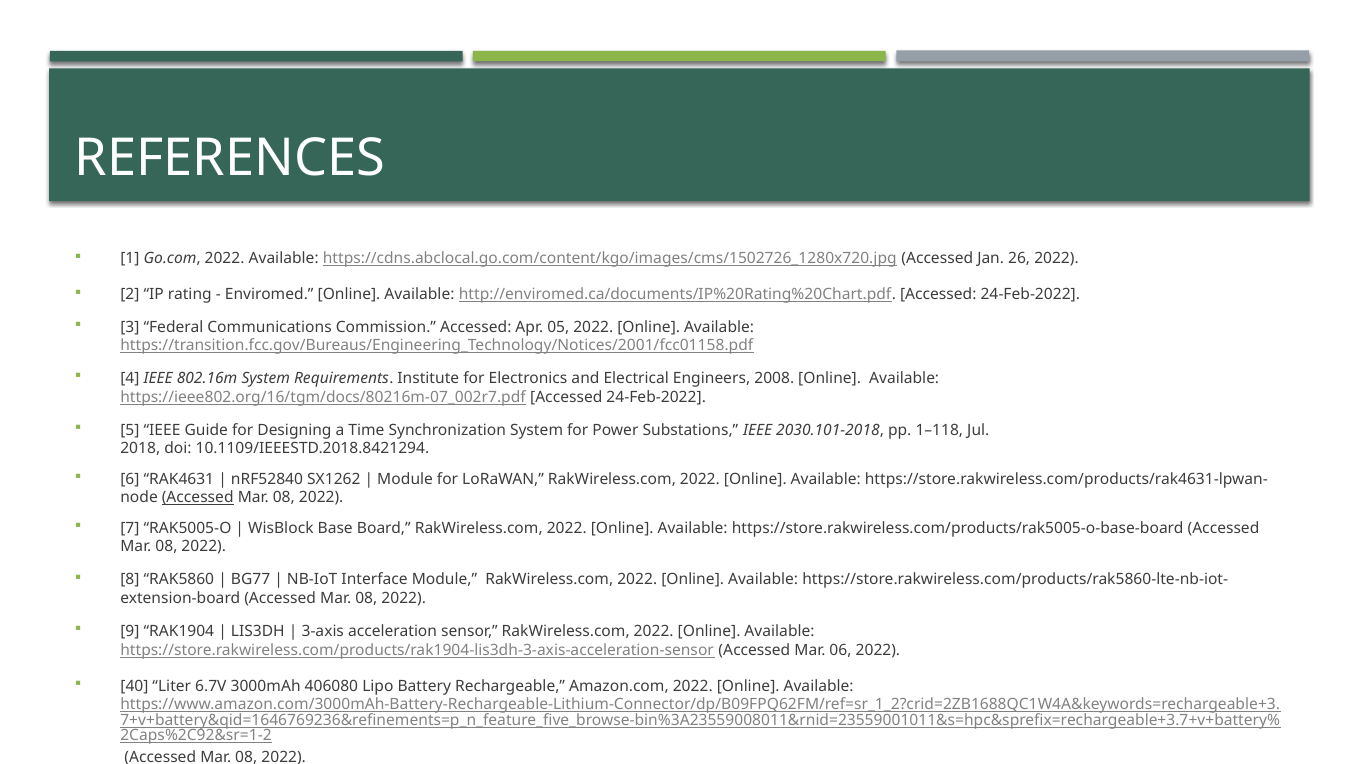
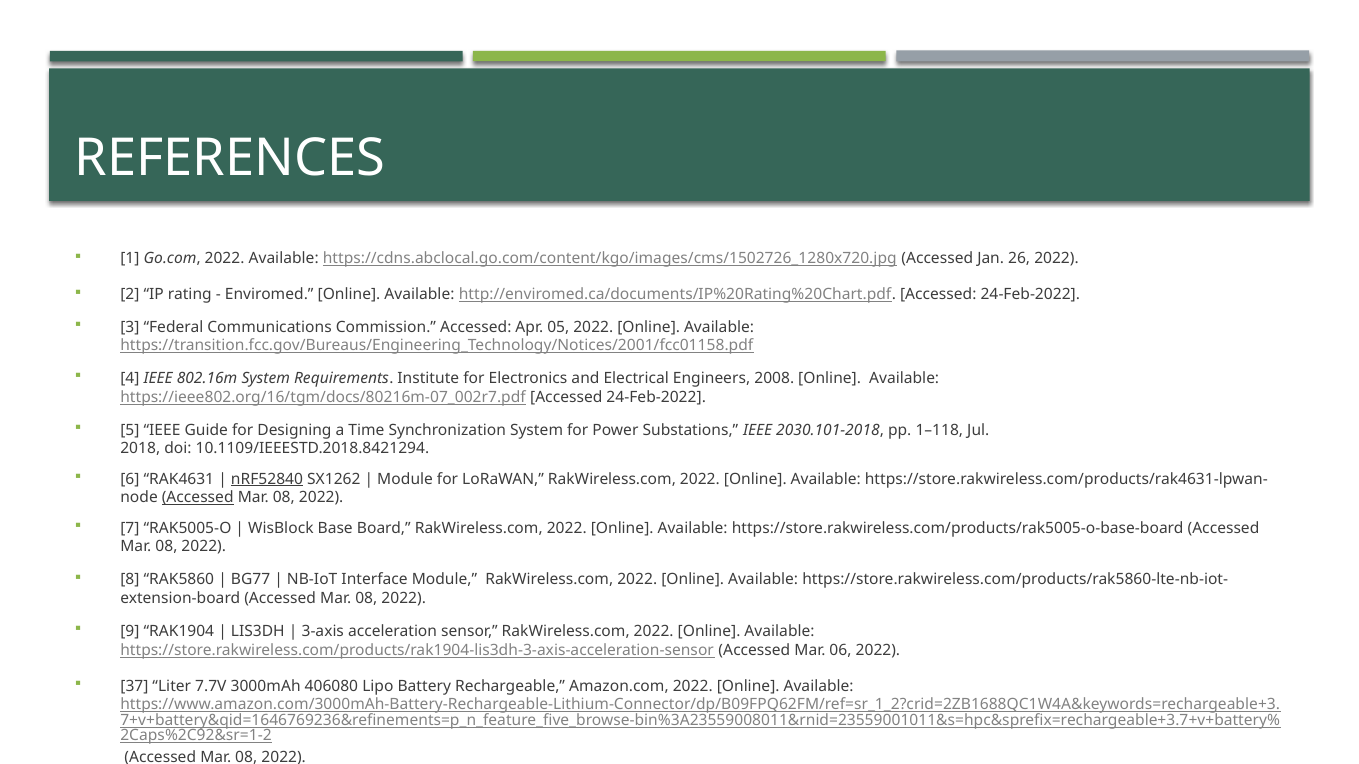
nRF52840 underline: none -> present
40: 40 -> 37
6.7V: 6.7V -> 7.7V
